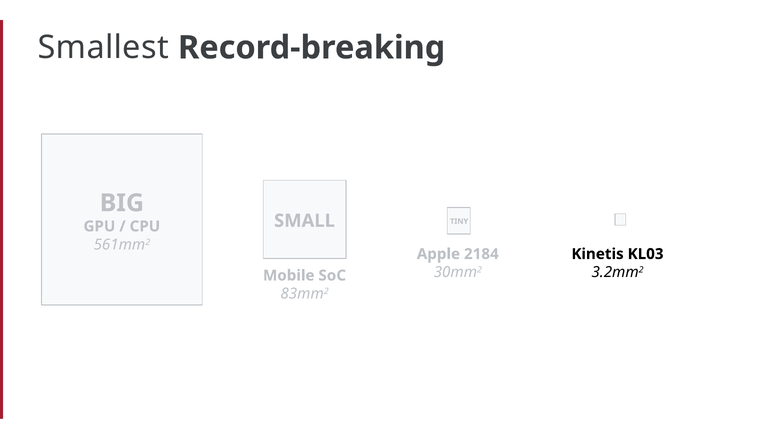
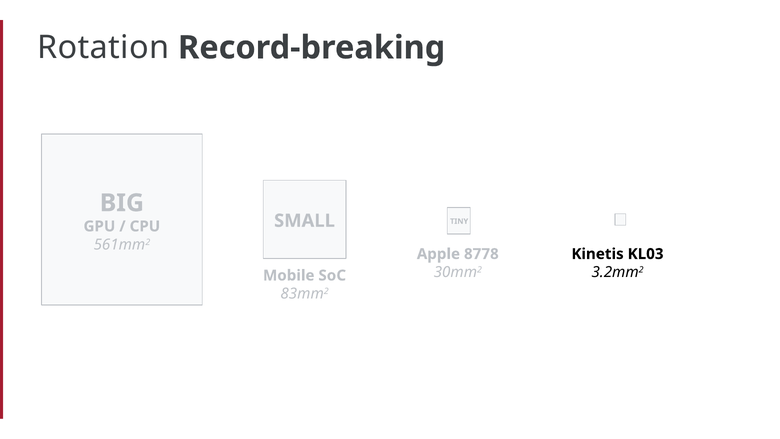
Smallest: Smallest -> Rotation
2184: 2184 -> 8778
